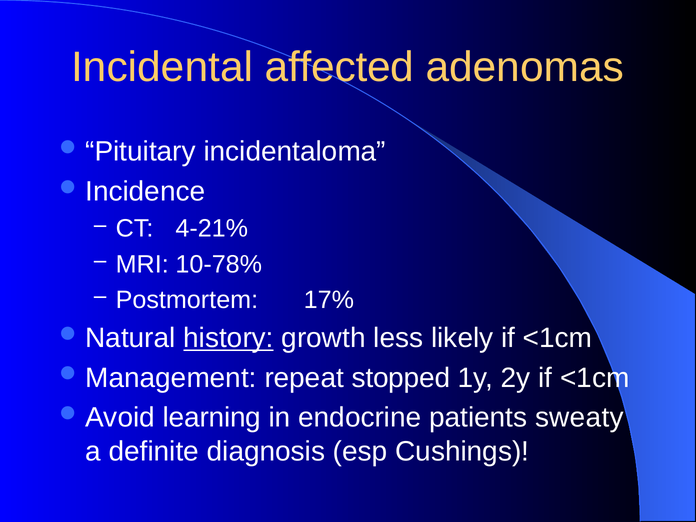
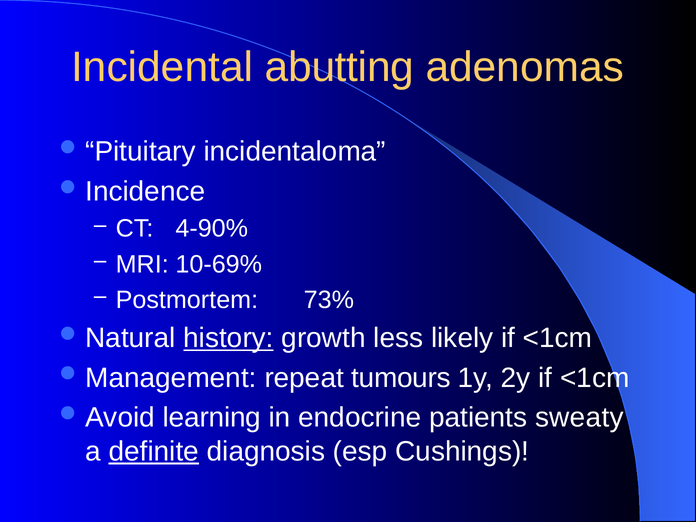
affected: affected -> abutting
4-21%: 4-21% -> 4-90%
10-78%: 10-78% -> 10-69%
17%: 17% -> 73%
stopped: stopped -> tumours
definite underline: none -> present
